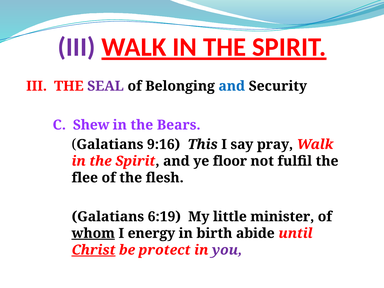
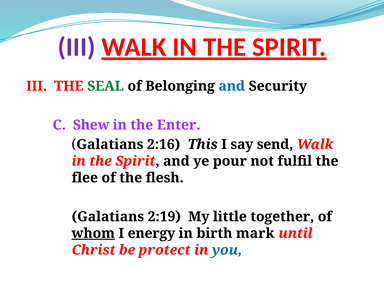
SEAL colour: purple -> green
Bears: Bears -> Enter
9:16: 9:16 -> 2:16
pray: pray -> send
floor: floor -> pour
6:19: 6:19 -> 2:19
minister: minister -> together
abide: abide -> mark
Christ underline: present -> none
you colour: purple -> blue
